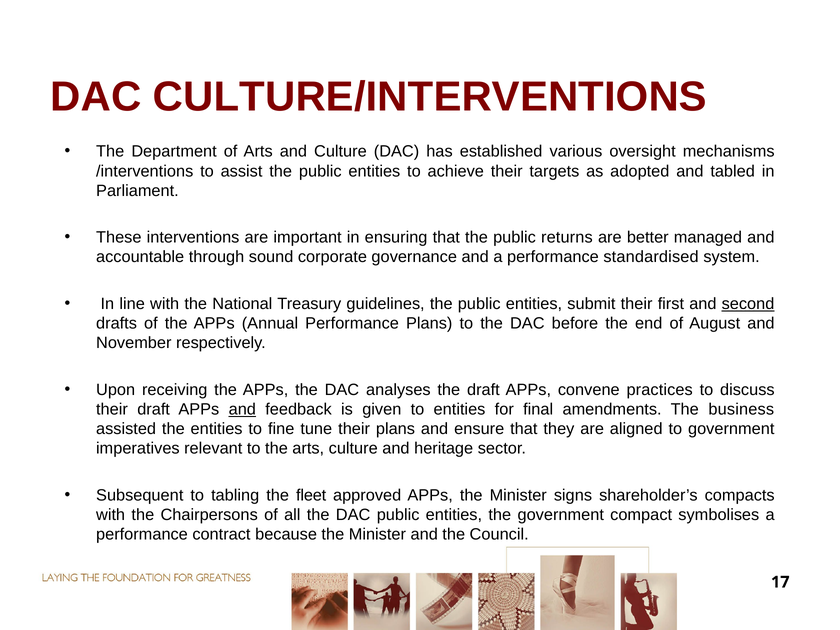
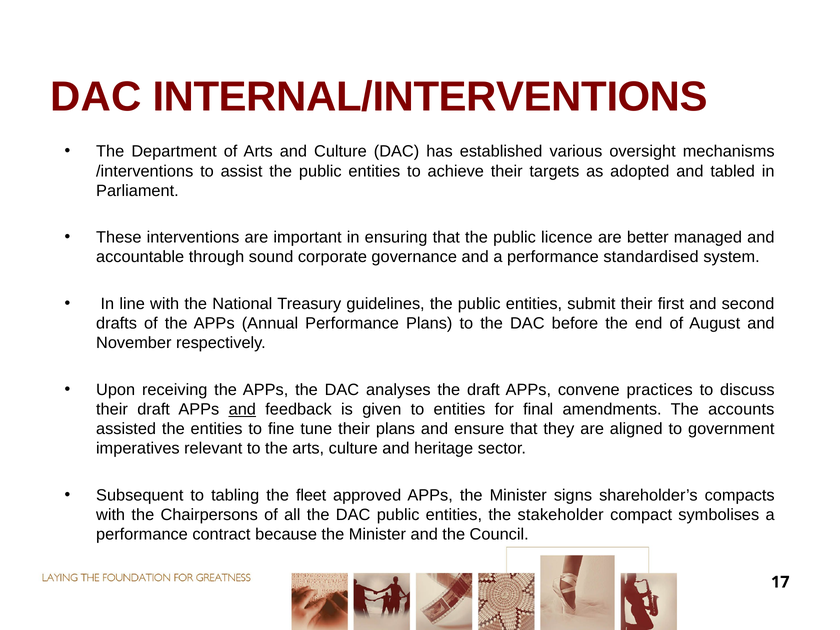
CULTURE/INTERVENTIONS: CULTURE/INTERVENTIONS -> INTERNAL/INTERVENTIONS
returns: returns -> licence
second underline: present -> none
business: business -> accounts
the government: government -> stakeholder
